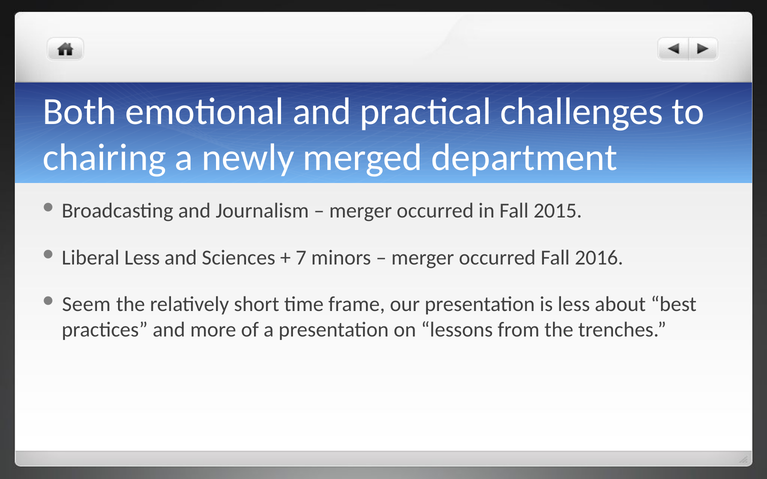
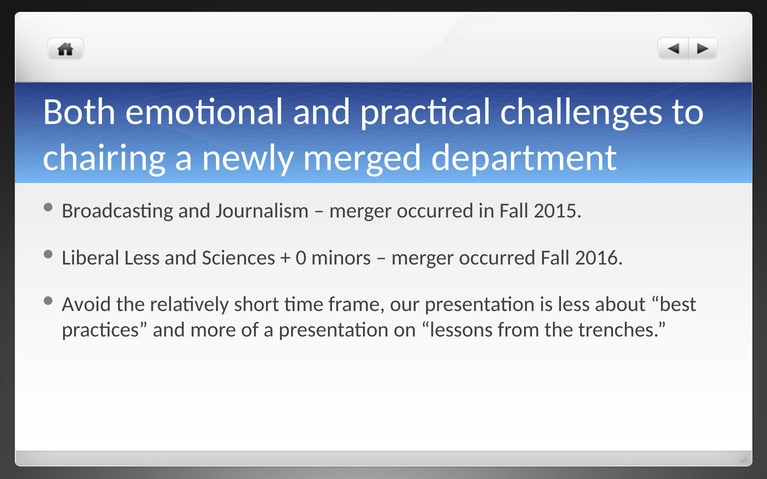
7: 7 -> 0
Seem: Seem -> Avoid
